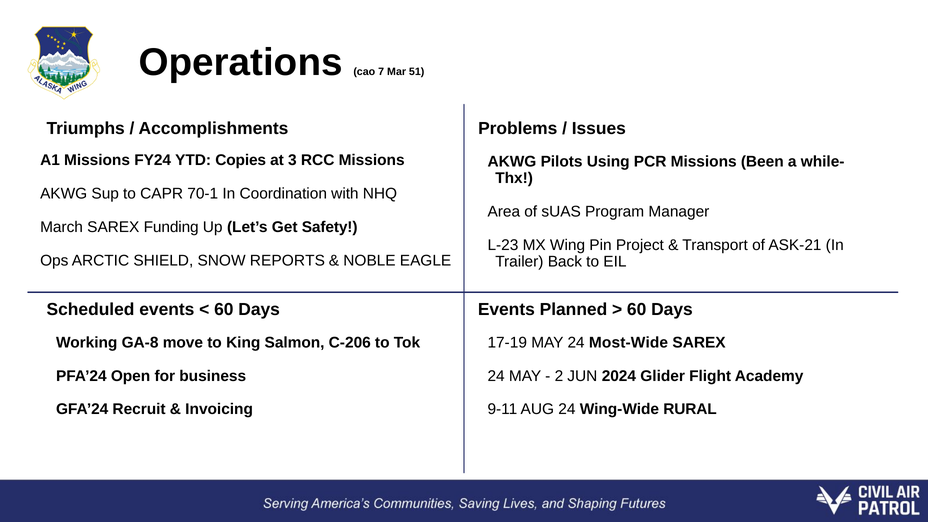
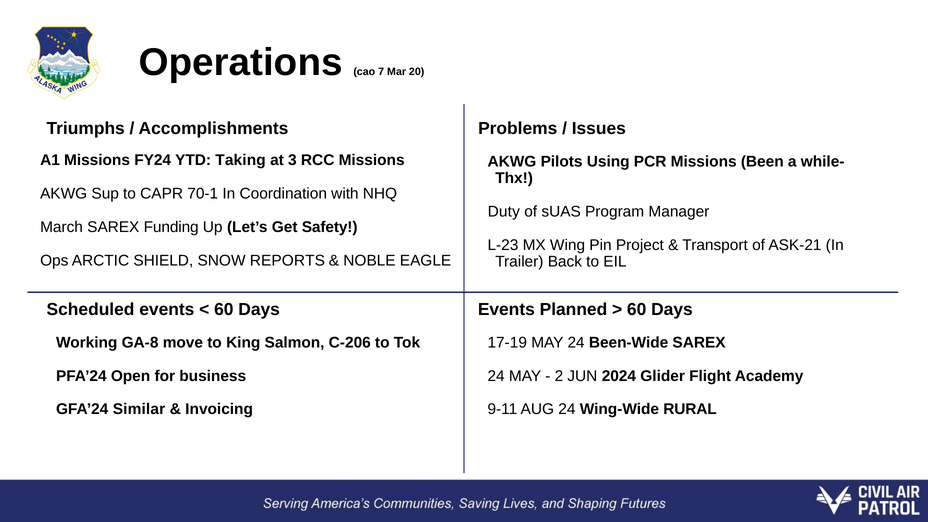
51: 51 -> 20
Copies: Copies -> Taking
Area: Area -> Duty
Most-Wide: Most-Wide -> Been-Wide
Recruit: Recruit -> Similar
